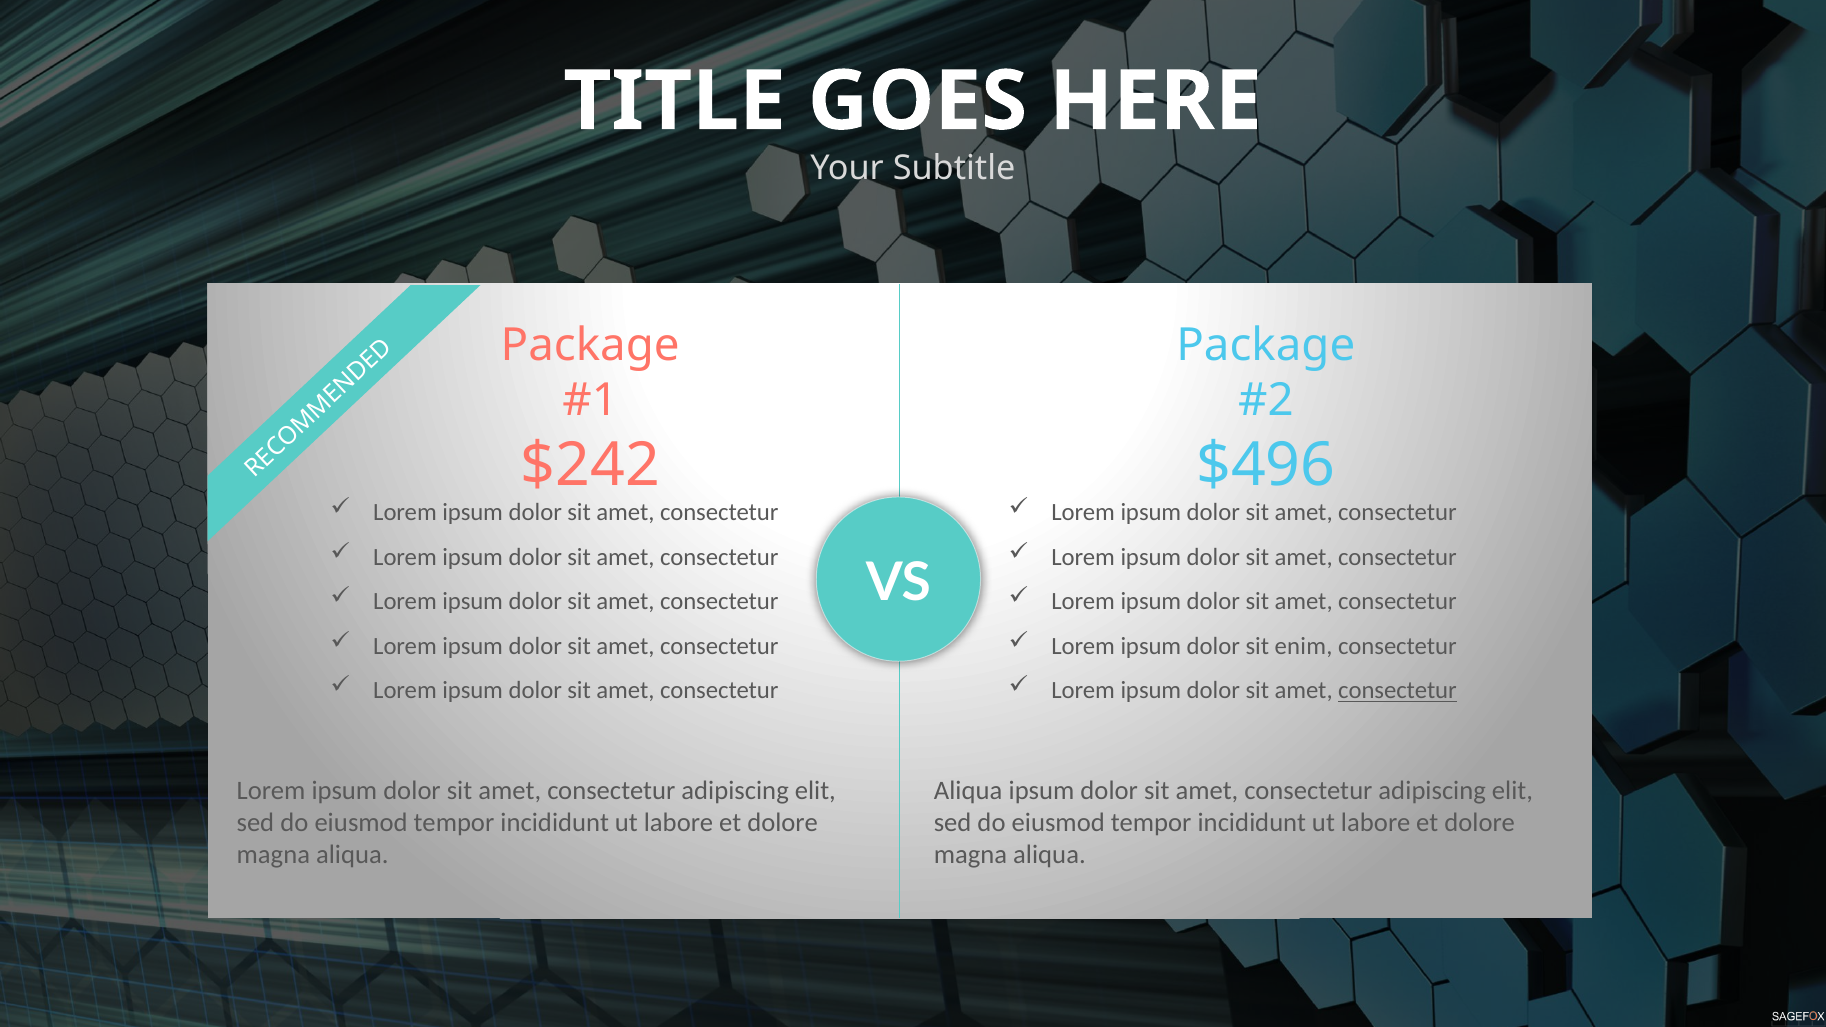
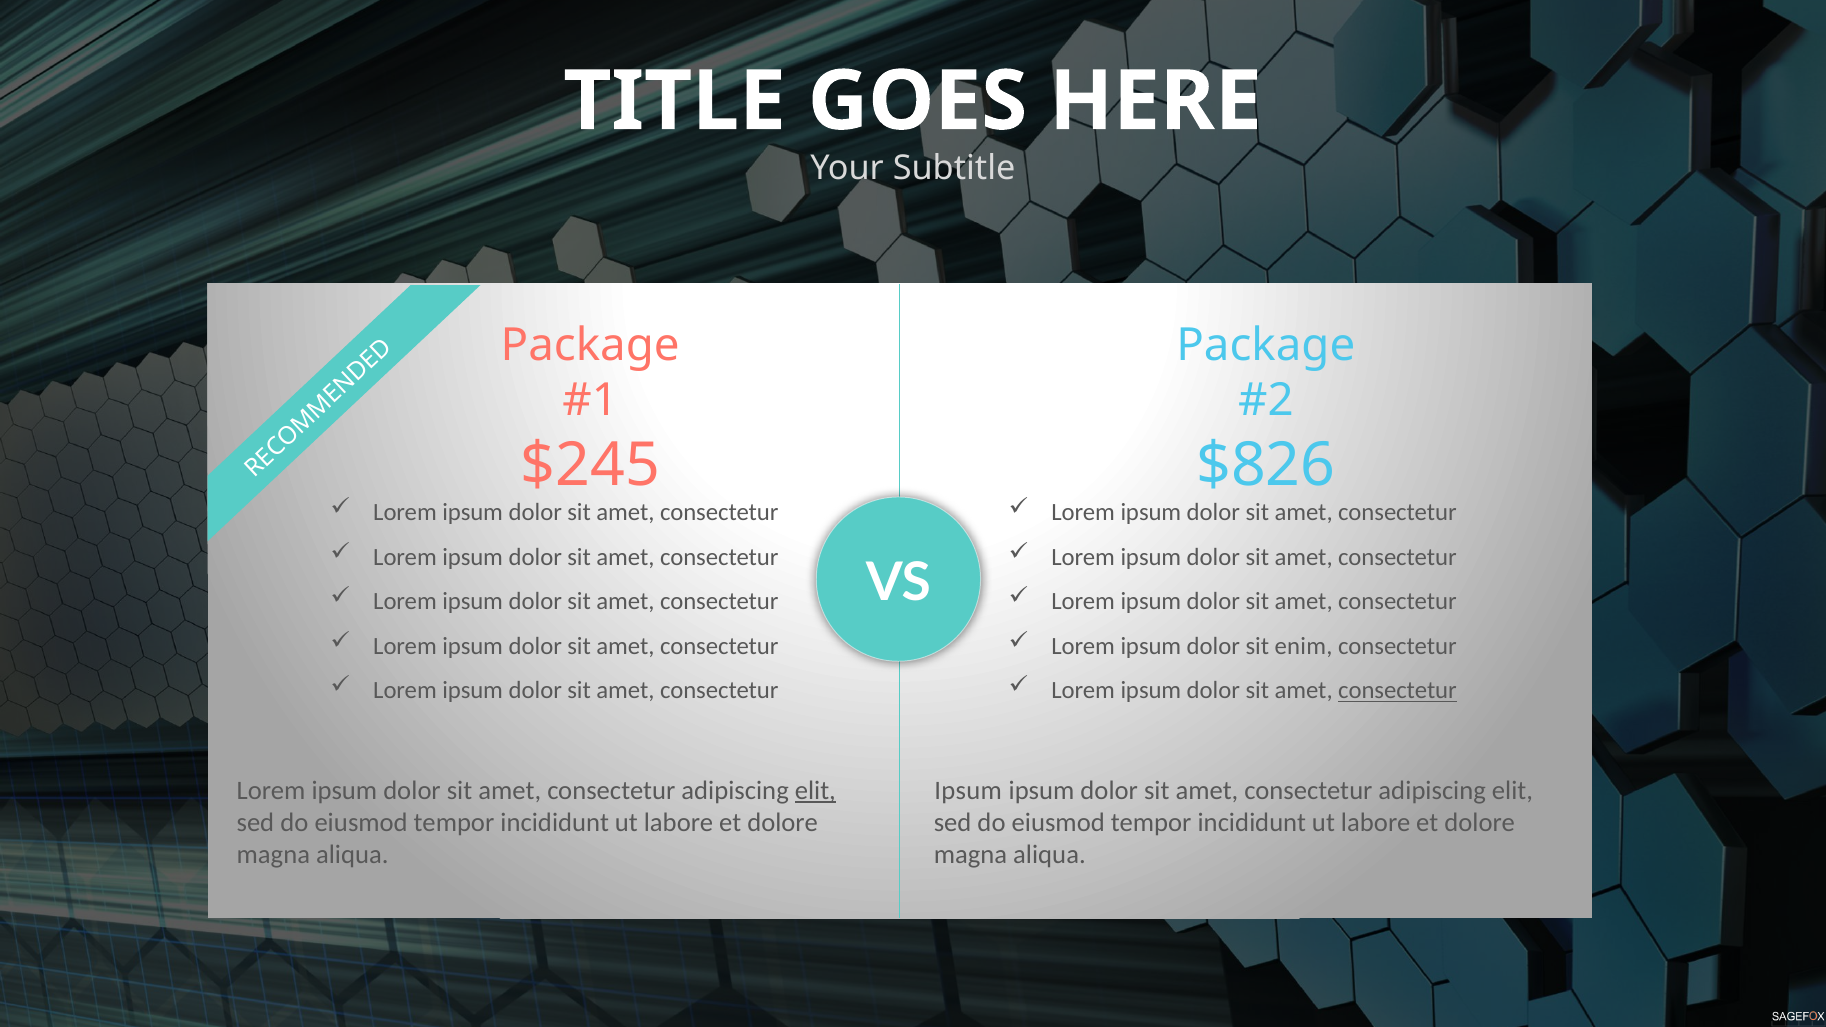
$242: $242 -> $245
$496: $496 -> $826
elit at (815, 791) underline: none -> present
Aliqua at (968, 791): Aliqua -> Ipsum
